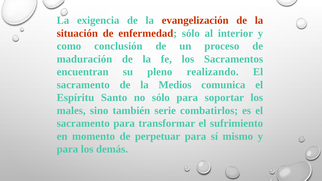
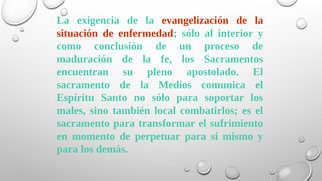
realizando: realizando -> apostolado
serie: serie -> local
